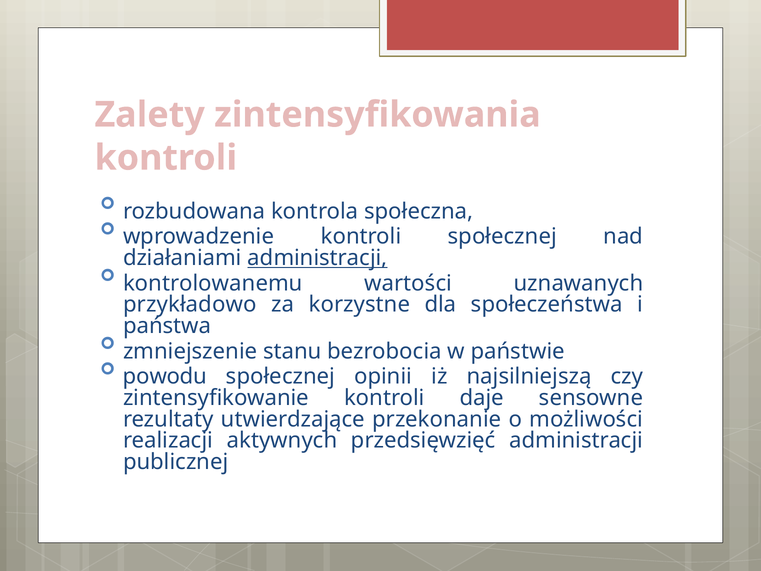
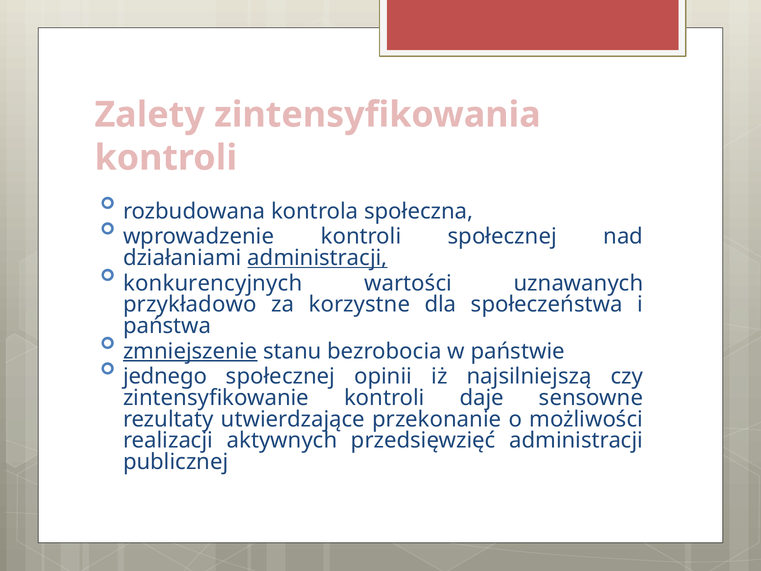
kontrolowanemu: kontrolowanemu -> konkurencyjnych
zmniejszenie underline: none -> present
powodu: powodu -> jednego
